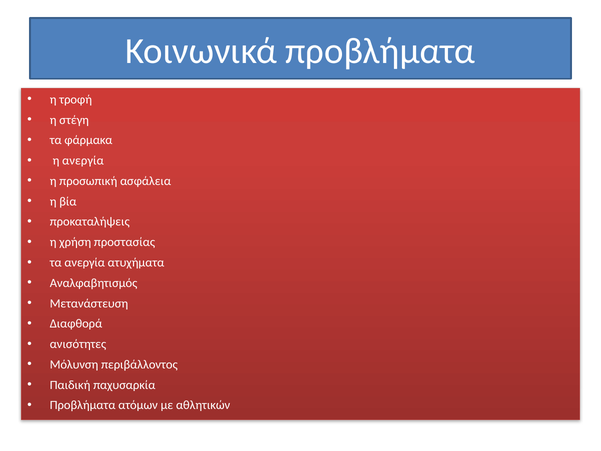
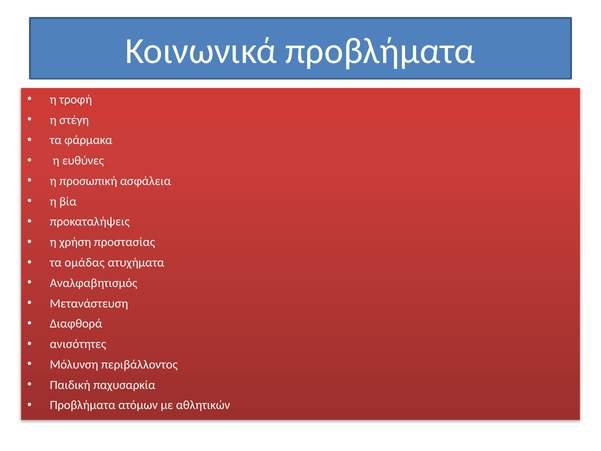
η ανεργία: ανεργία -> ευθύνες
τα ανεργία: ανεργία -> ομάδας
